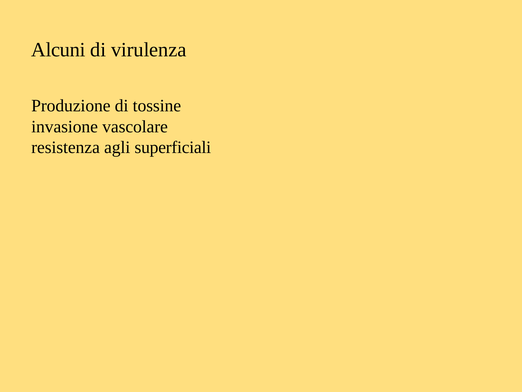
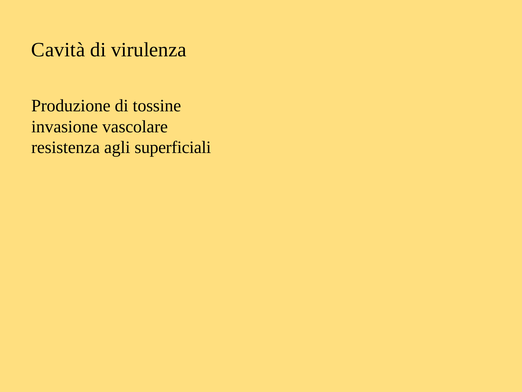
Alcuni: Alcuni -> Cavità
